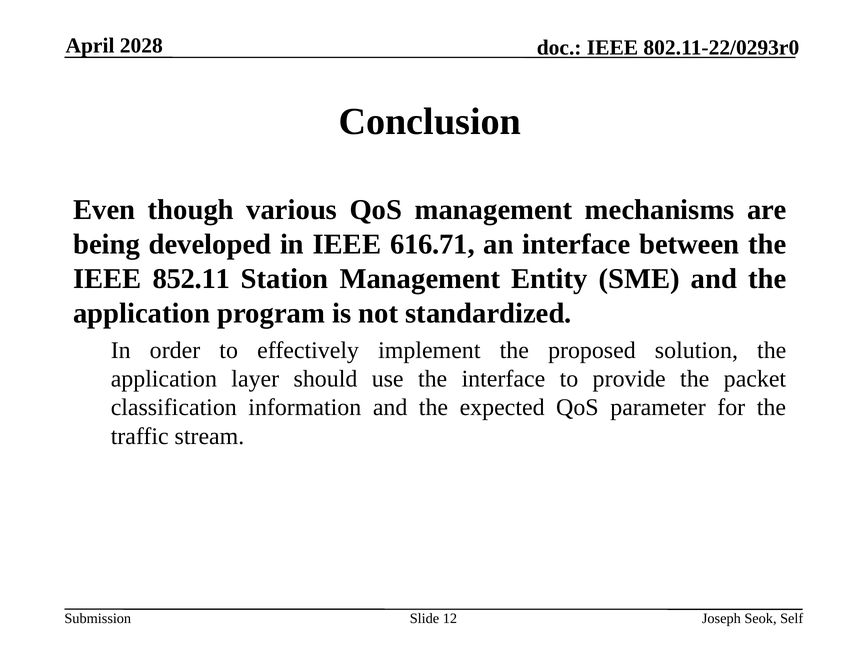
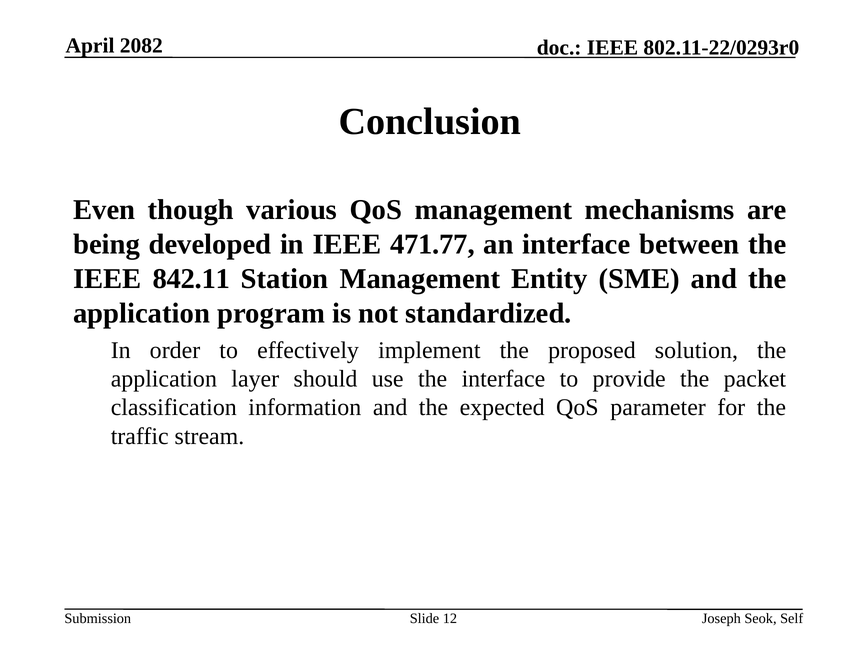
2028: 2028 -> 2082
616.71: 616.71 -> 471.77
852.11: 852.11 -> 842.11
